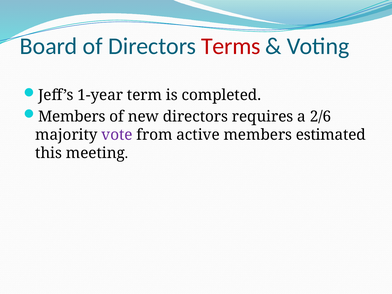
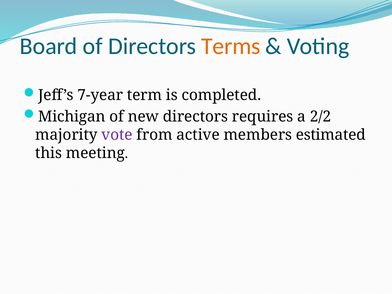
Terms colour: red -> orange
1-year: 1-year -> 7-year
Members at (72, 116): Members -> Michigan
2/6: 2/6 -> 2/2
